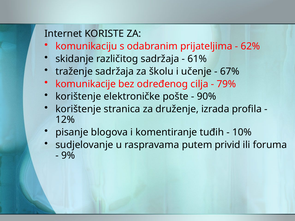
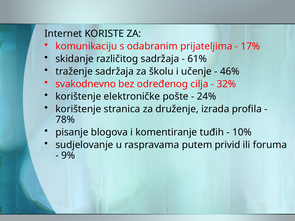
62%: 62% -> 17%
67%: 67% -> 46%
komunikacije: komunikacije -> svakodnevno
79%: 79% -> 32%
90%: 90% -> 24%
12%: 12% -> 78%
